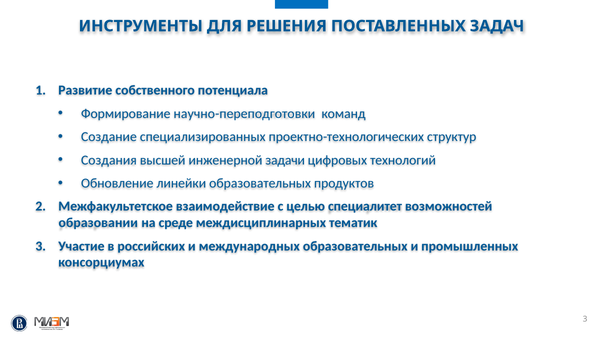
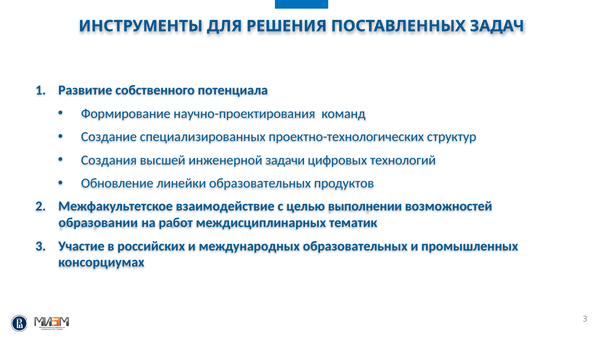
научно-переподготовки: научно-переподготовки -> научно-проектирования
специалитет: специалитет -> выполнении
среде: среде -> работ
